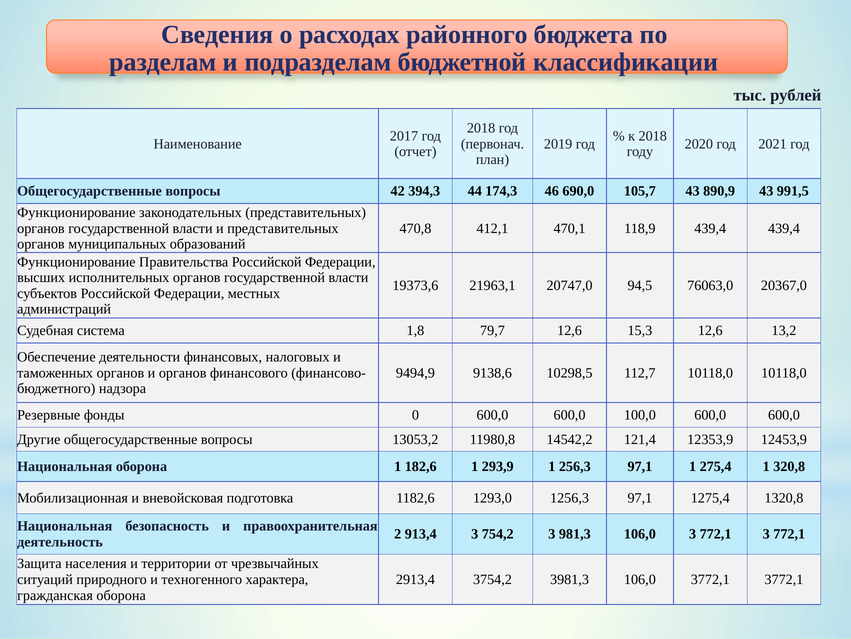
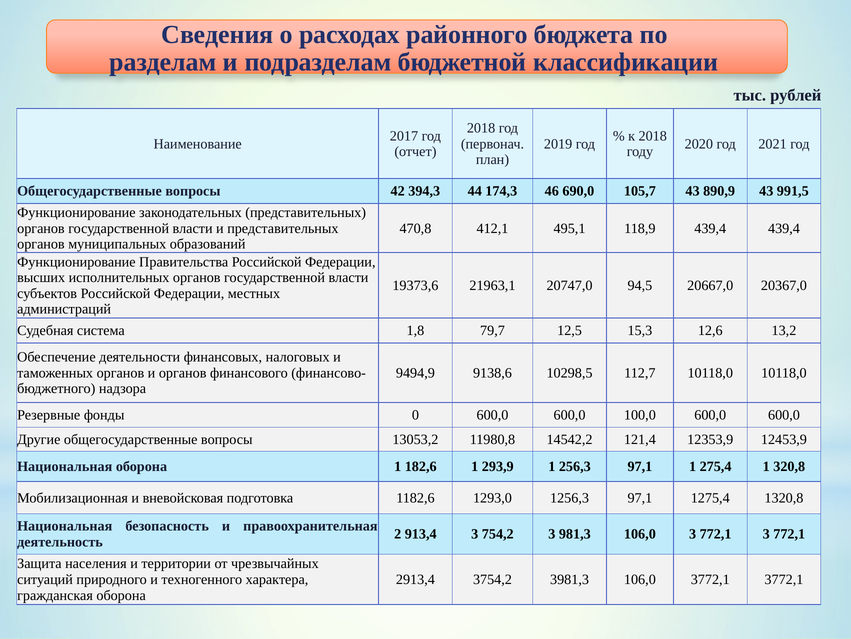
470,1: 470,1 -> 495,1
76063,0: 76063,0 -> 20667,0
79,7 12,6: 12,6 -> 12,5
